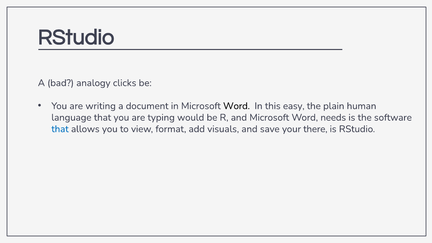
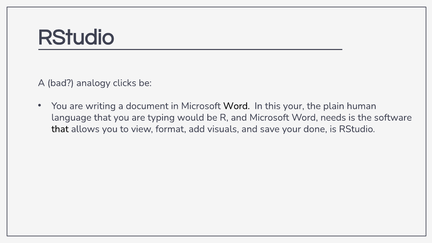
this easy: easy -> your
that at (60, 129) colour: blue -> black
there: there -> done
